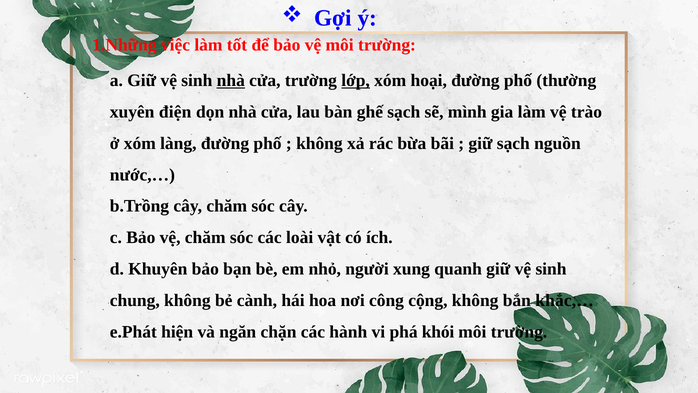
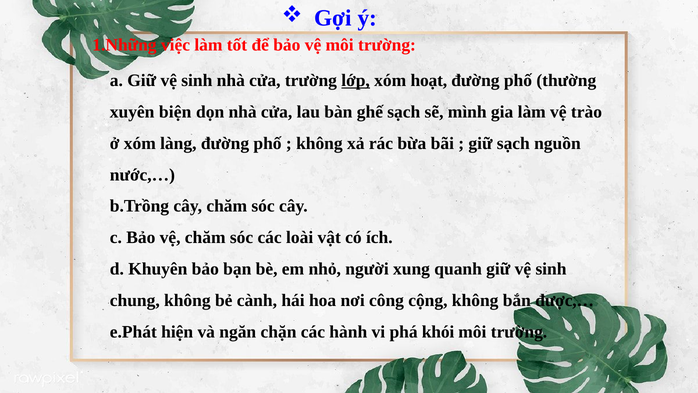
nhà at (231, 80) underline: present -> none
hoại: hoại -> hoạt
điện: điện -> biện
khắc,…: khắc,… -> được,…
